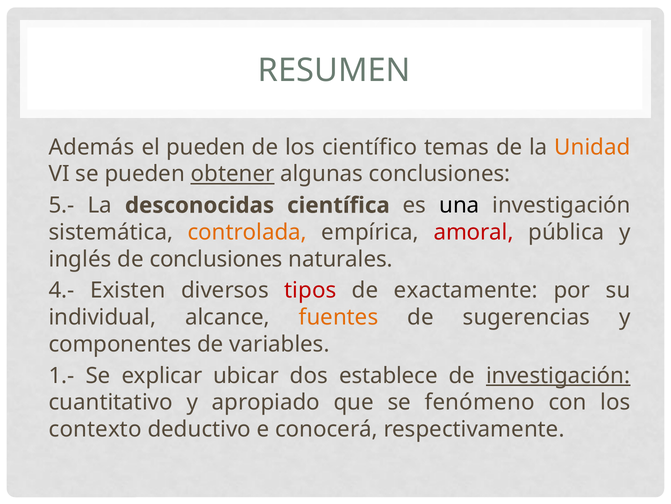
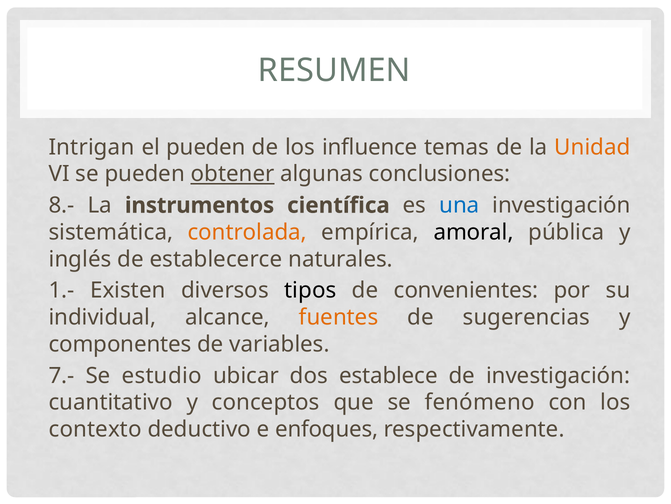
Además: Además -> Intrigan
científico: científico -> influence
5.-: 5.- -> 8.-
desconocidas: desconocidas -> instrumentos
una colour: black -> blue
amoral colour: red -> black
de conclusiones: conclusiones -> establecerce
4.-: 4.- -> 1.-
tipos colour: red -> black
exactamente: exactamente -> convenientes
1.-: 1.- -> 7.-
explicar: explicar -> estudio
investigación at (558, 375) underline: present -> none
apropiado: apropiado -> conceptos
conocerá: conocerá -> enfoques
